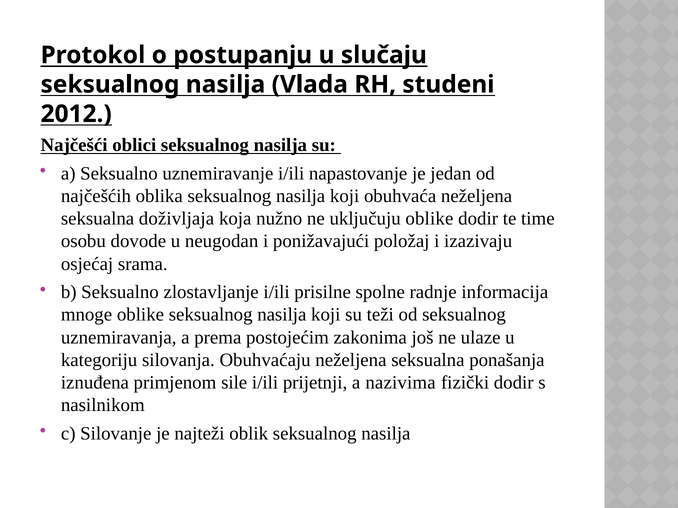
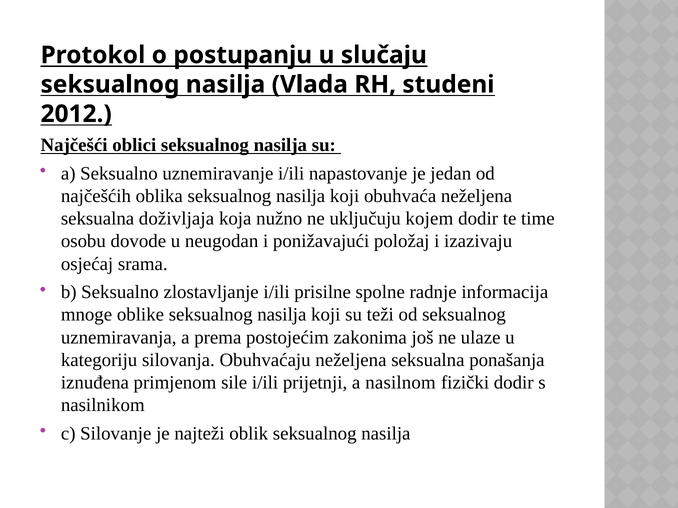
uključuju oblike: oblike -> kojem
nazivima: nazivima -> nasilnom
